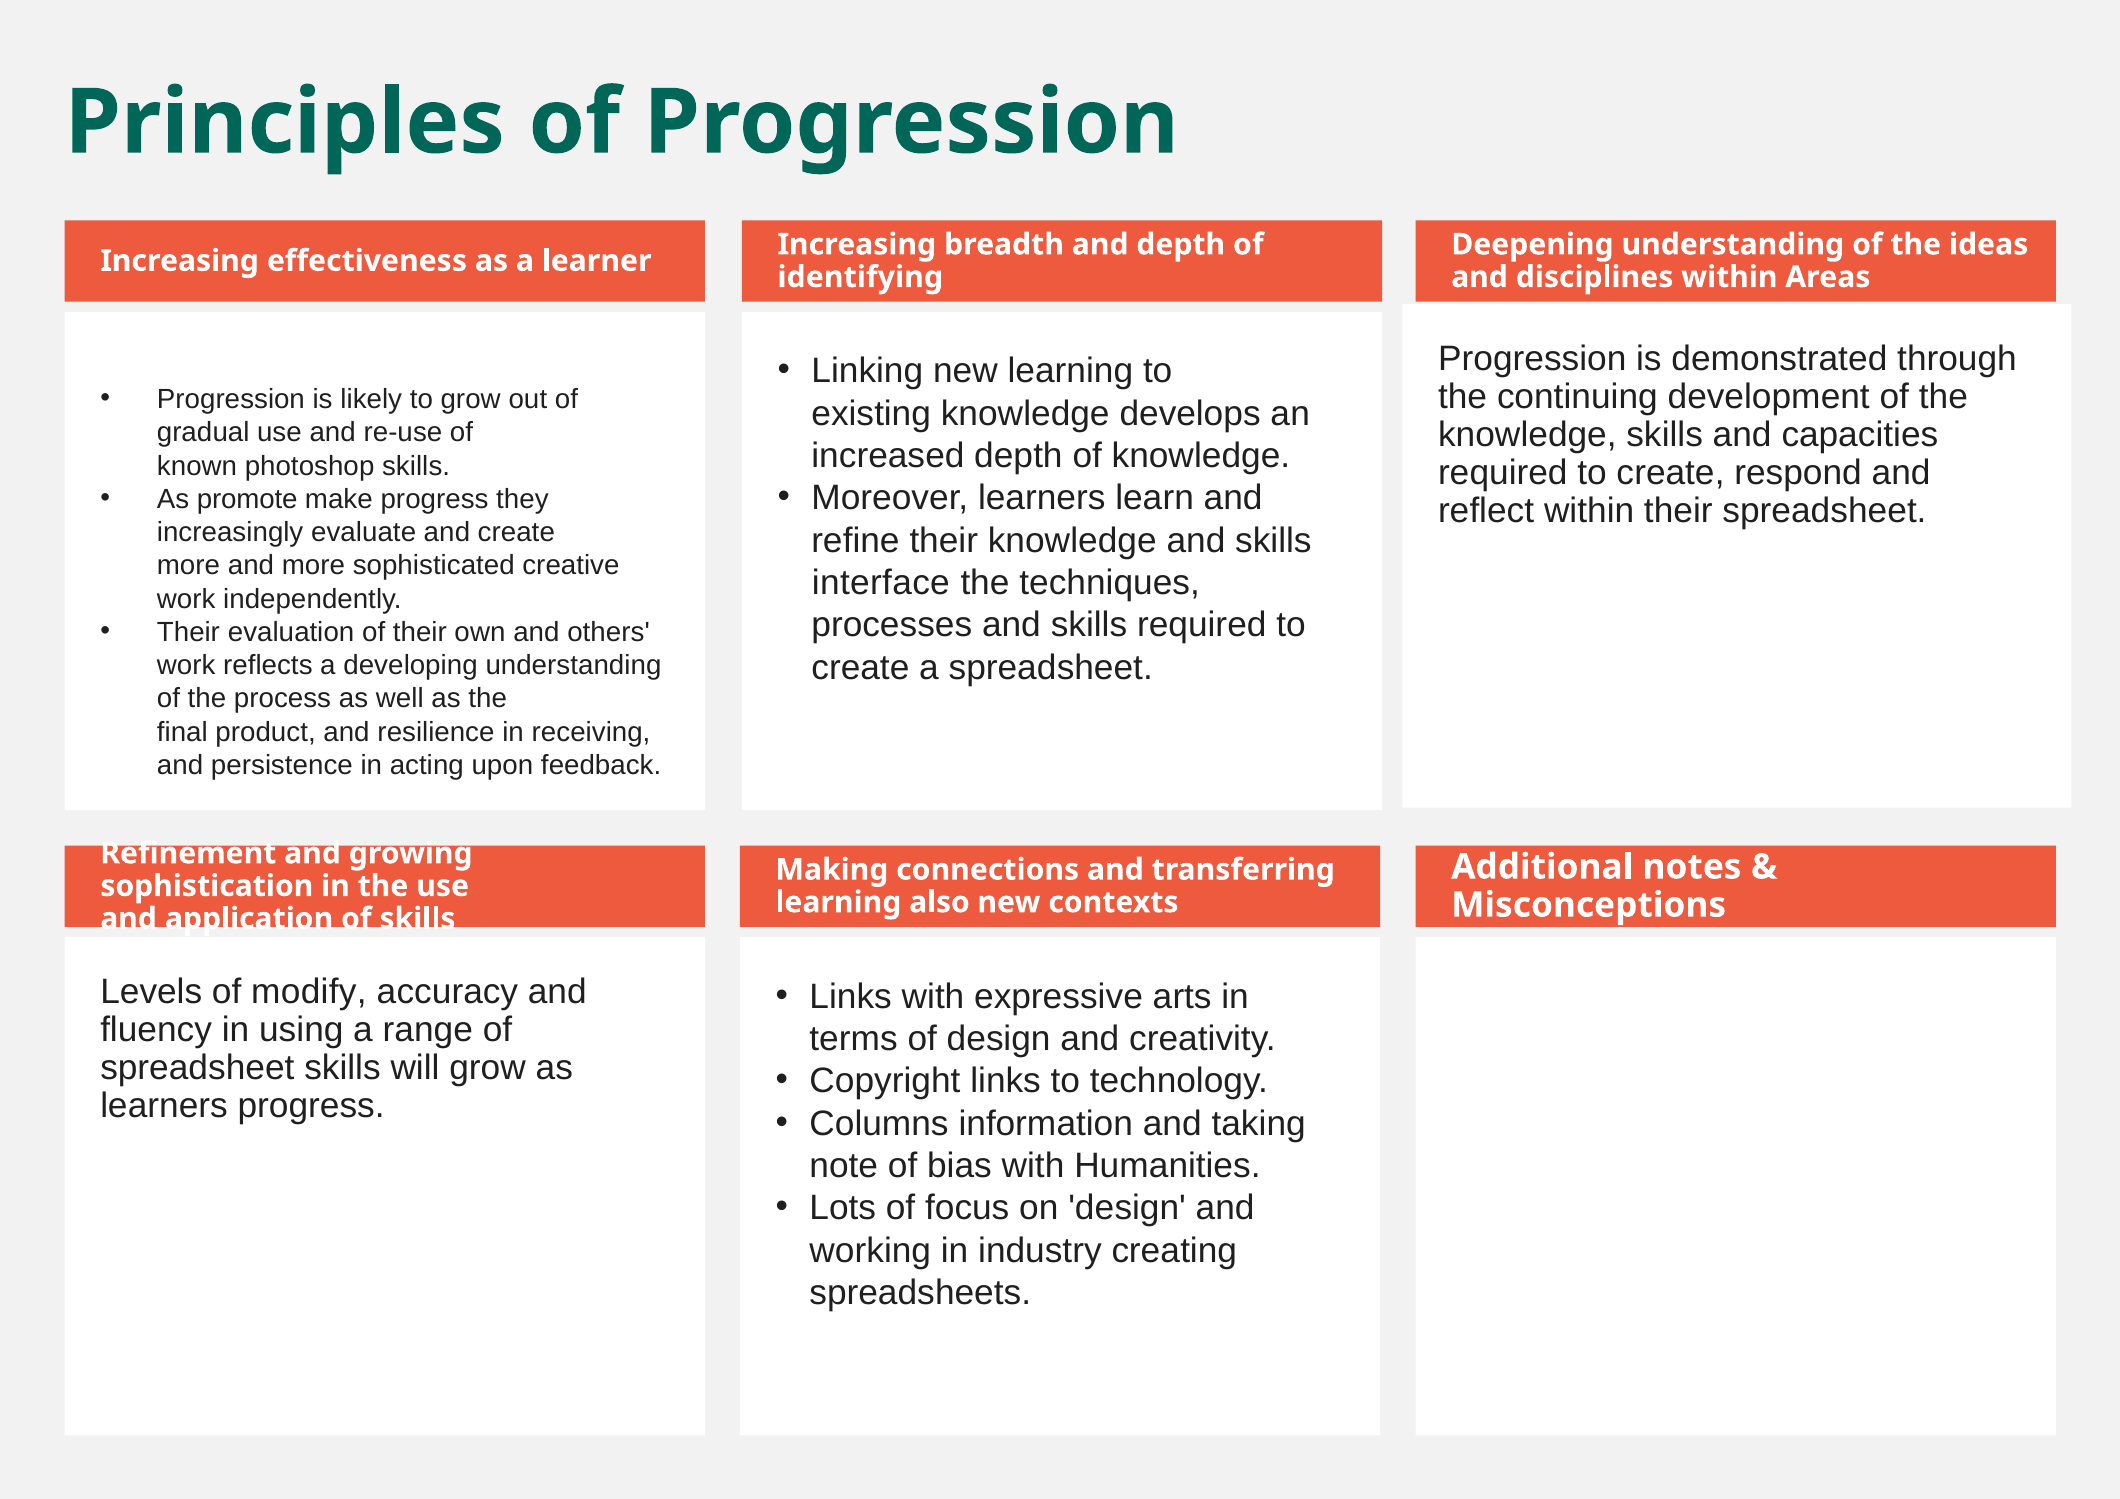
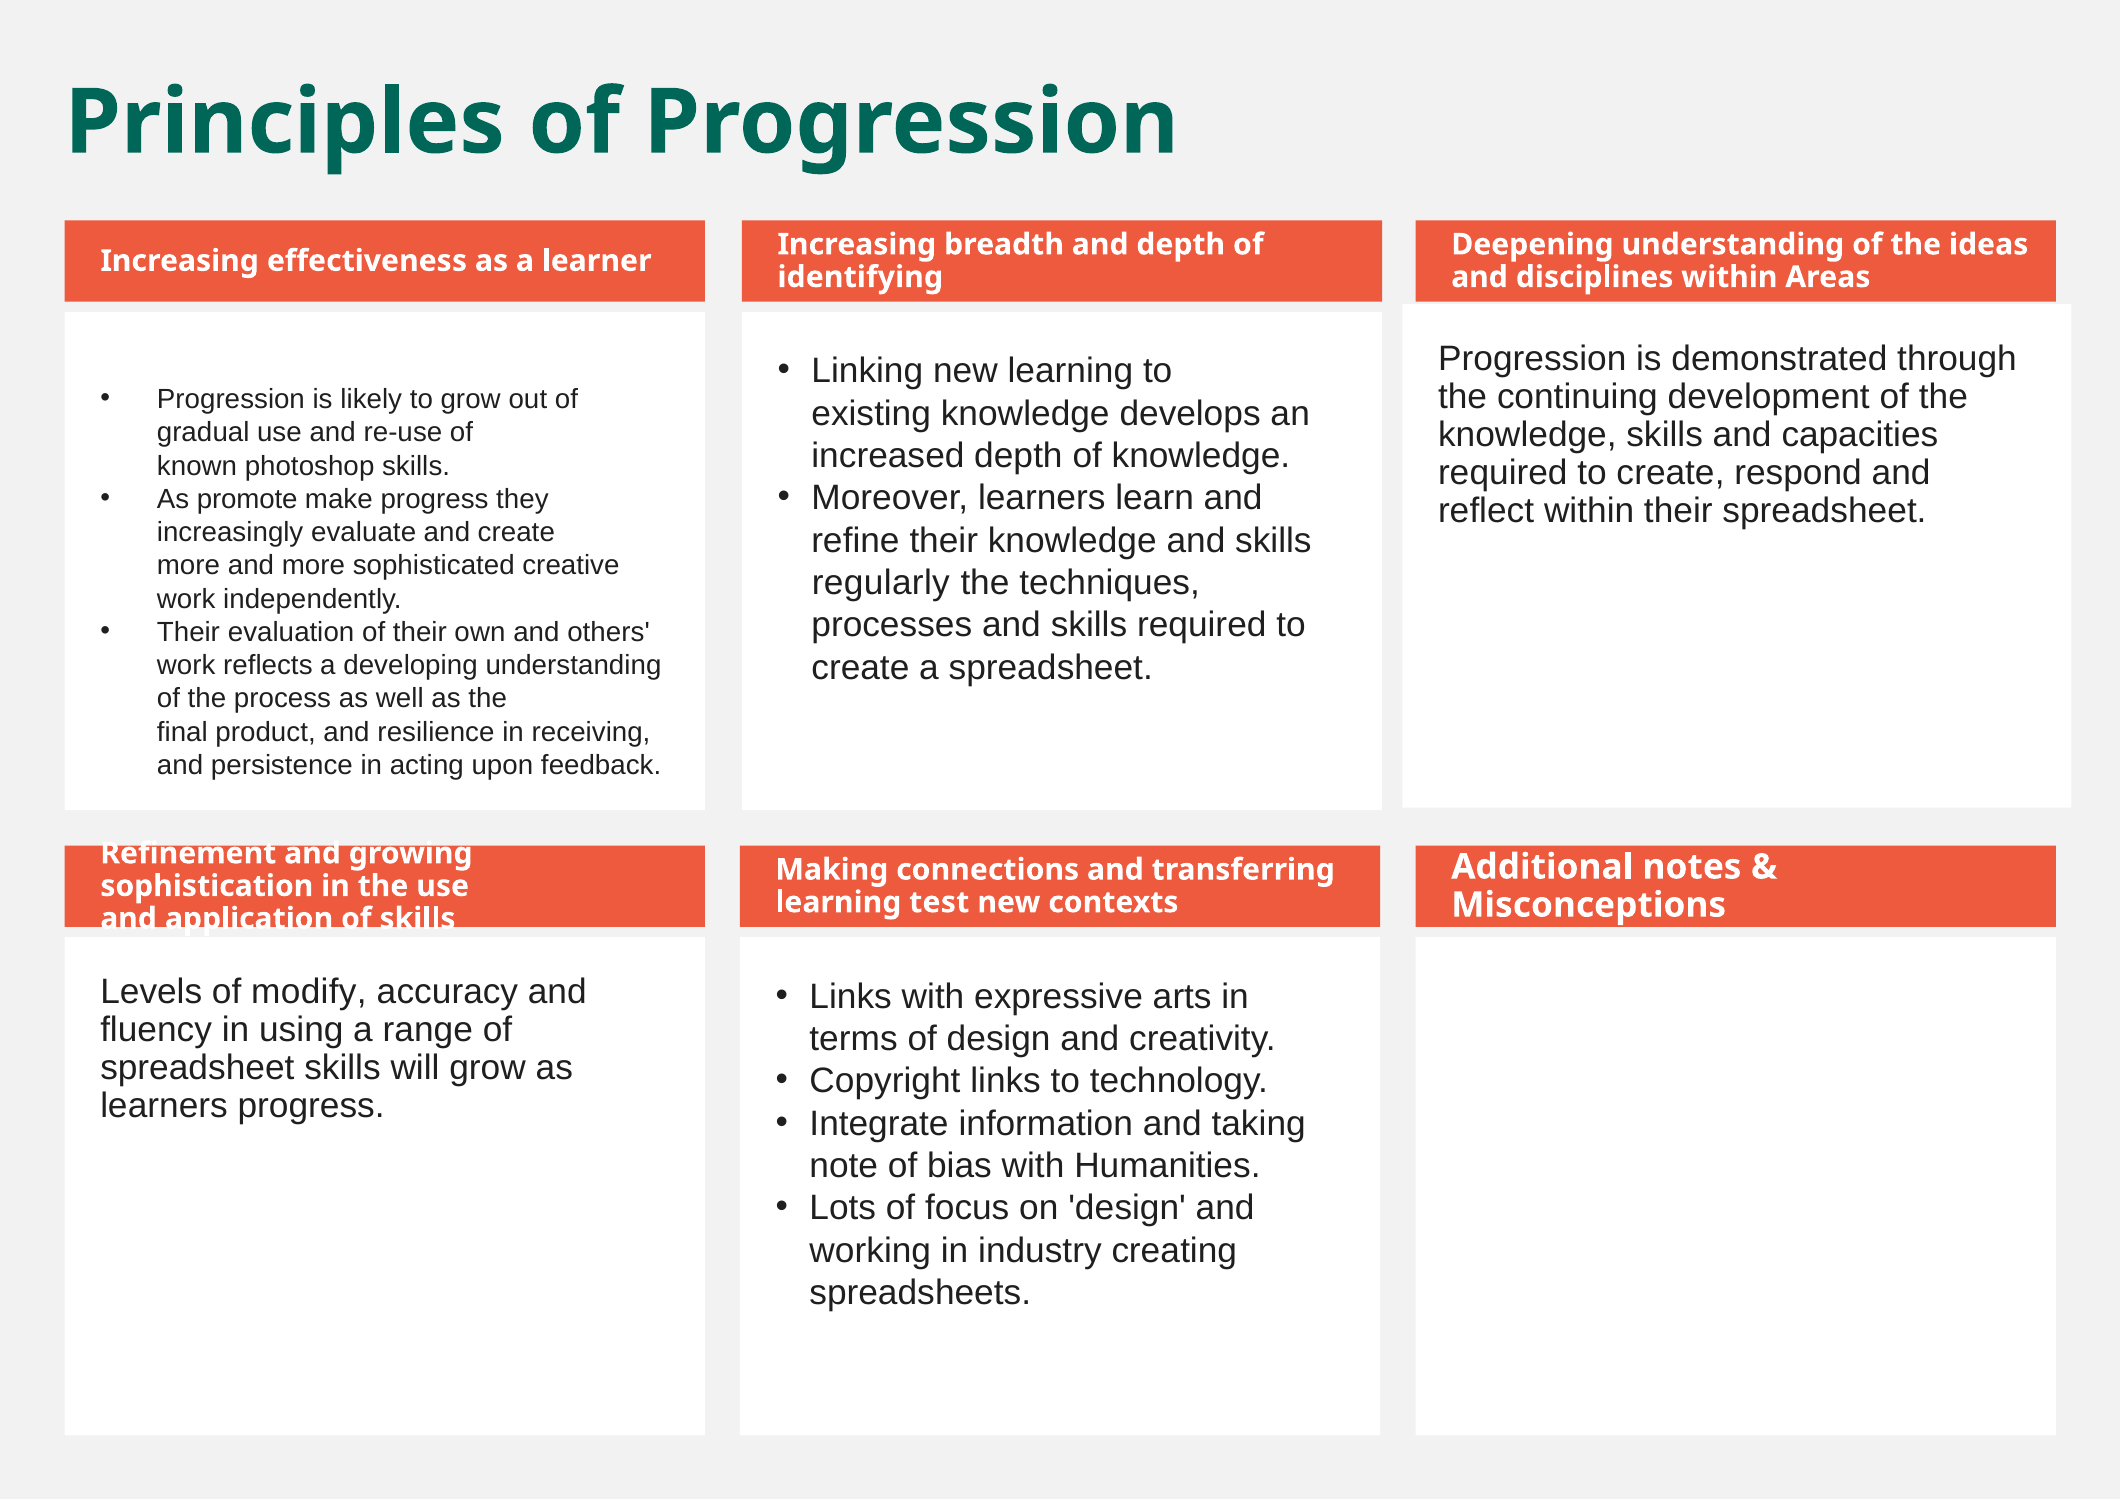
interface: interface -> regularly
also: also -> test
Columns: Columns -> Integrate
